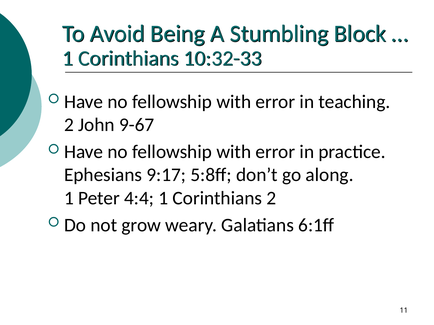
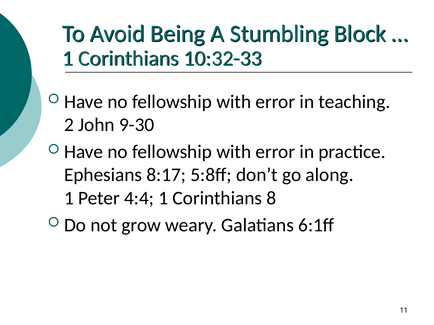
9-67: 9-67 -> 9-30
9:17: 9:17 -> 8:17
Corinthians 2: 2 -> 8
